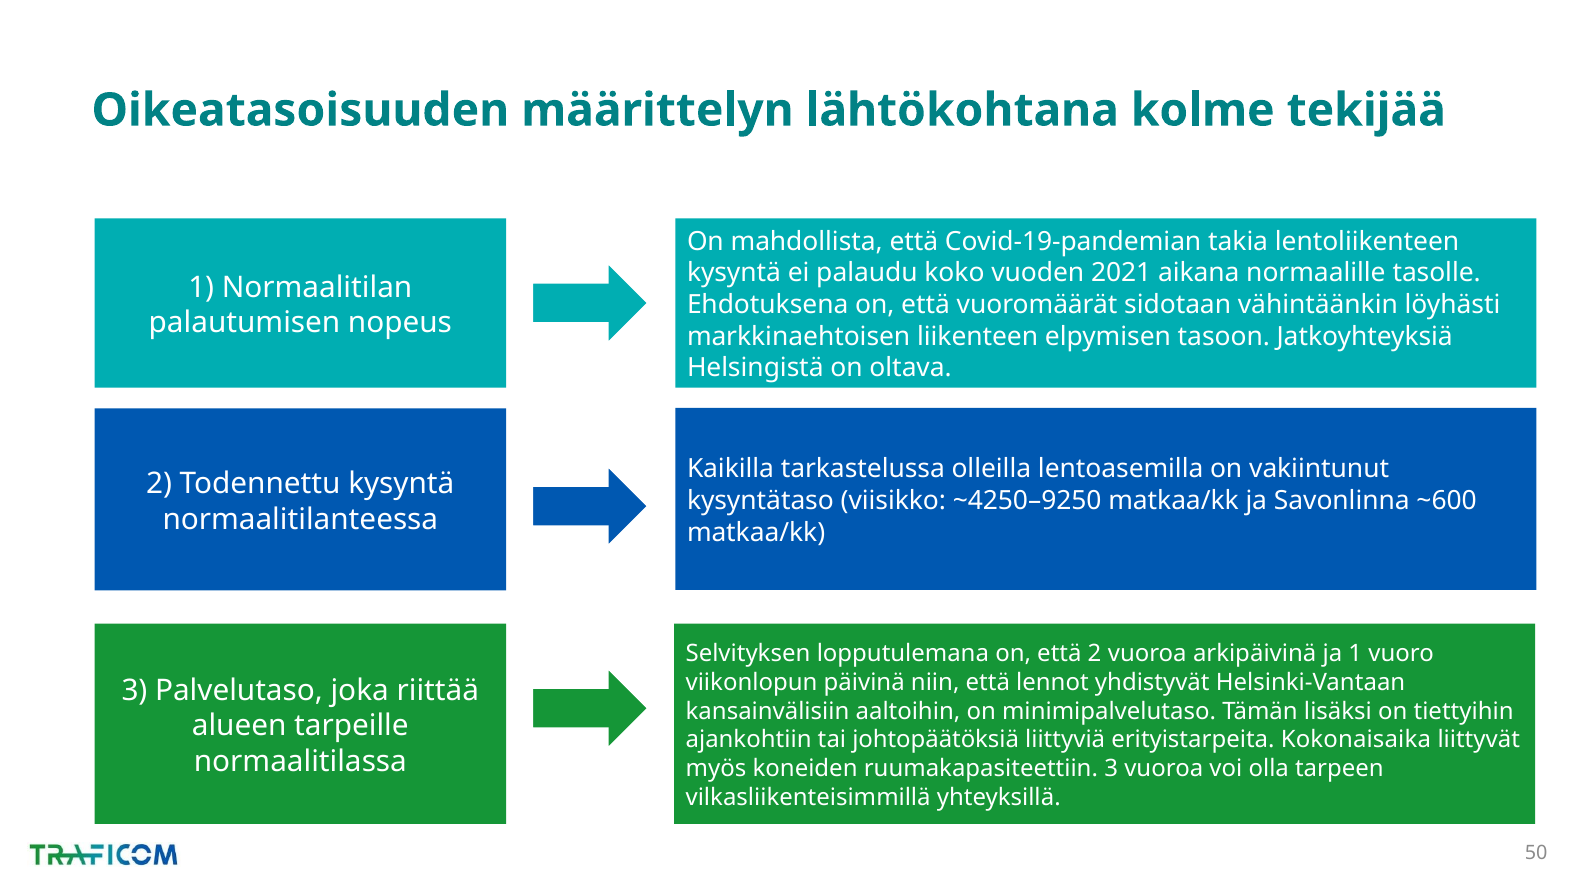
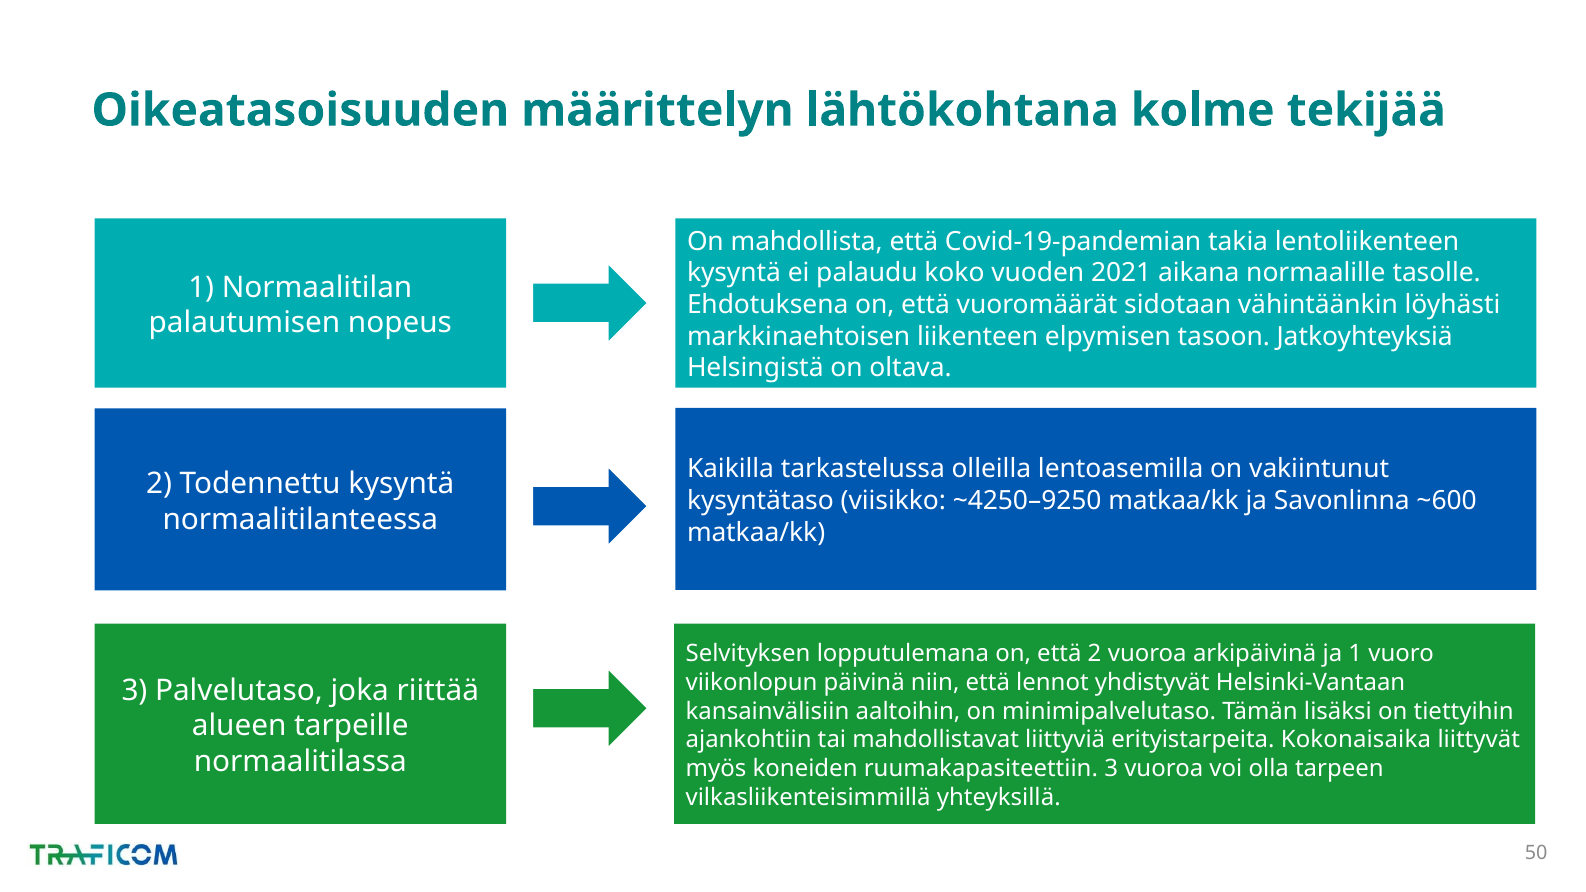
johtopäätöksiä: johtopäätöksiä -> mahdollistavat
